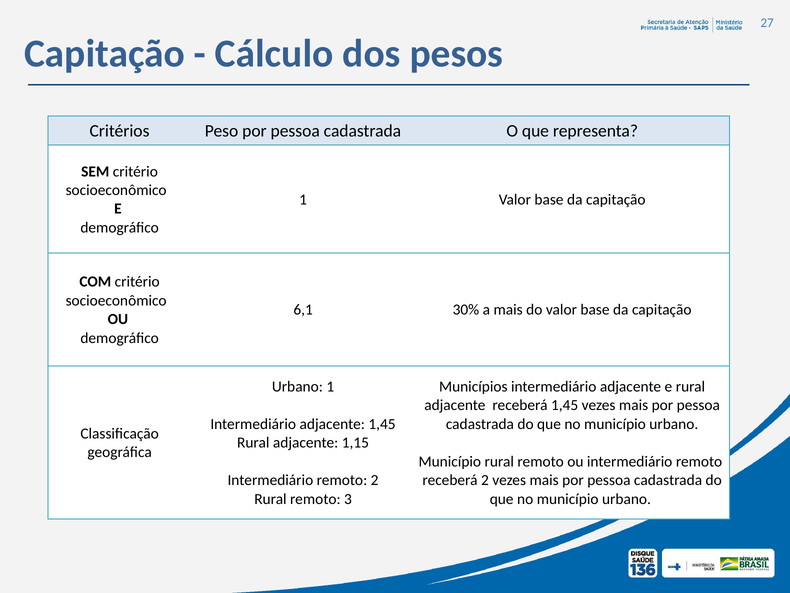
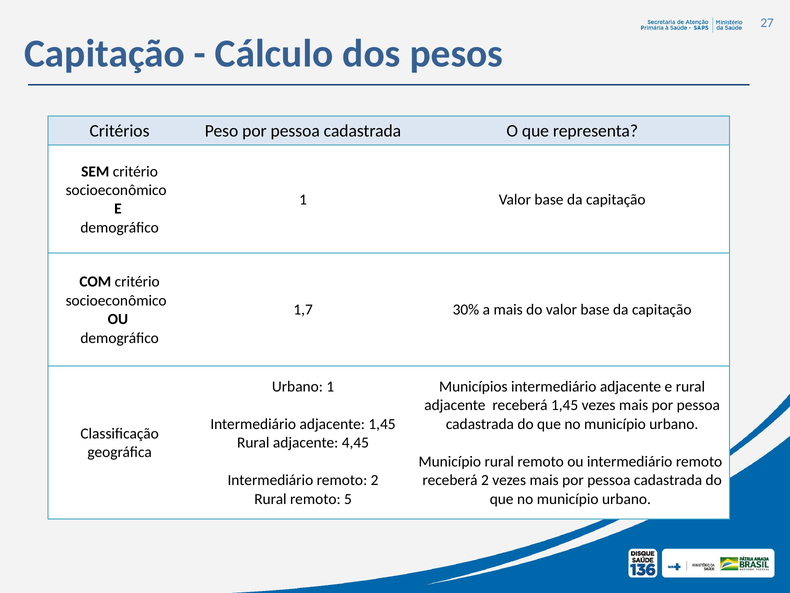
6,1: 6,1 -> 1,7
1,15: 1,15 -> 4,45
3: 3 -> 5
